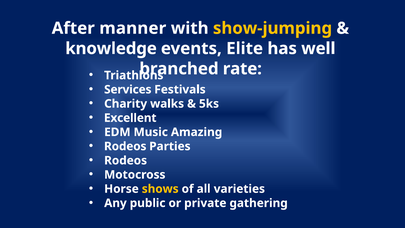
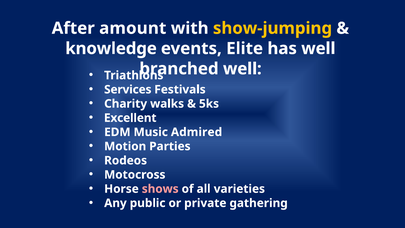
manner: manner -> amount
branched rate: rate -> well
Amazing: Amazing -> Admired
Rodeos at (125, 146): Rodeos -> Motion
shows colour: yellow -> pink
